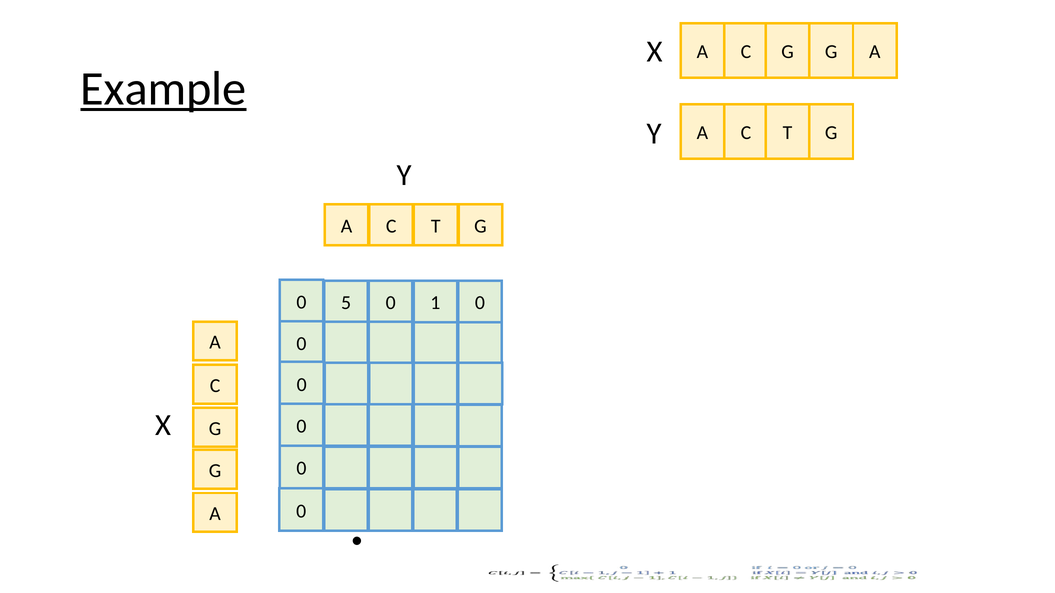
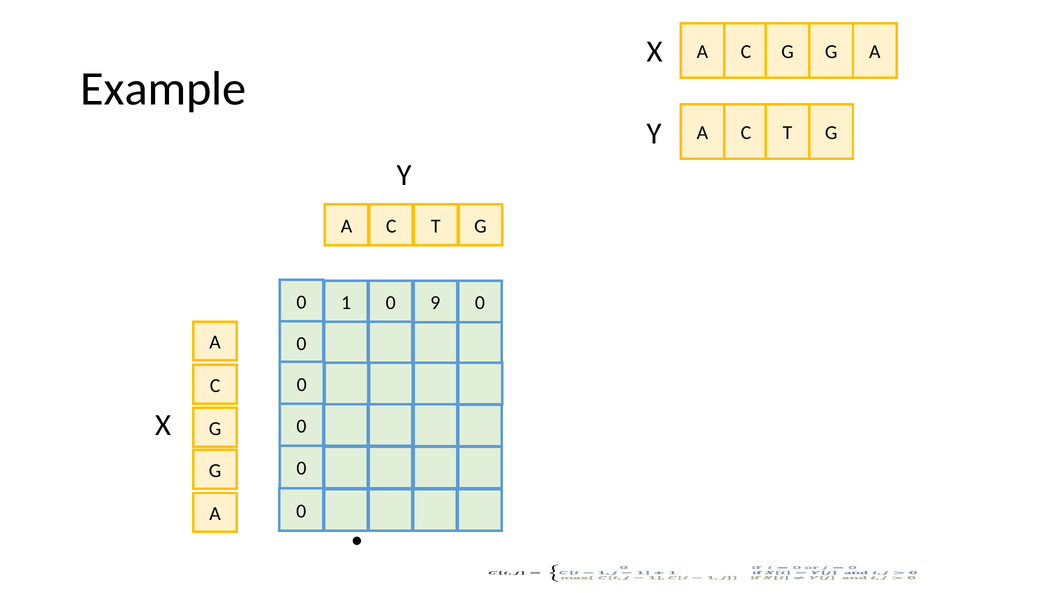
Example underline: present -> none
5: 5 -> 1
1: 1 -> 9
